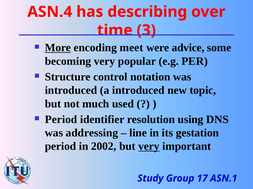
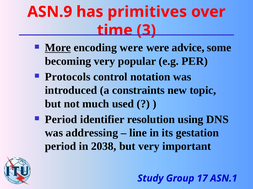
ASN.4: ASN.4 -> ASN.9
describing: describing -> primitives
encoding meet: meet -> were
Structure: Structure -> Protocols
a introduced: introduced -> constraints
2002: 2002 -> 2038
very at (149, 147) underline: present -> none
